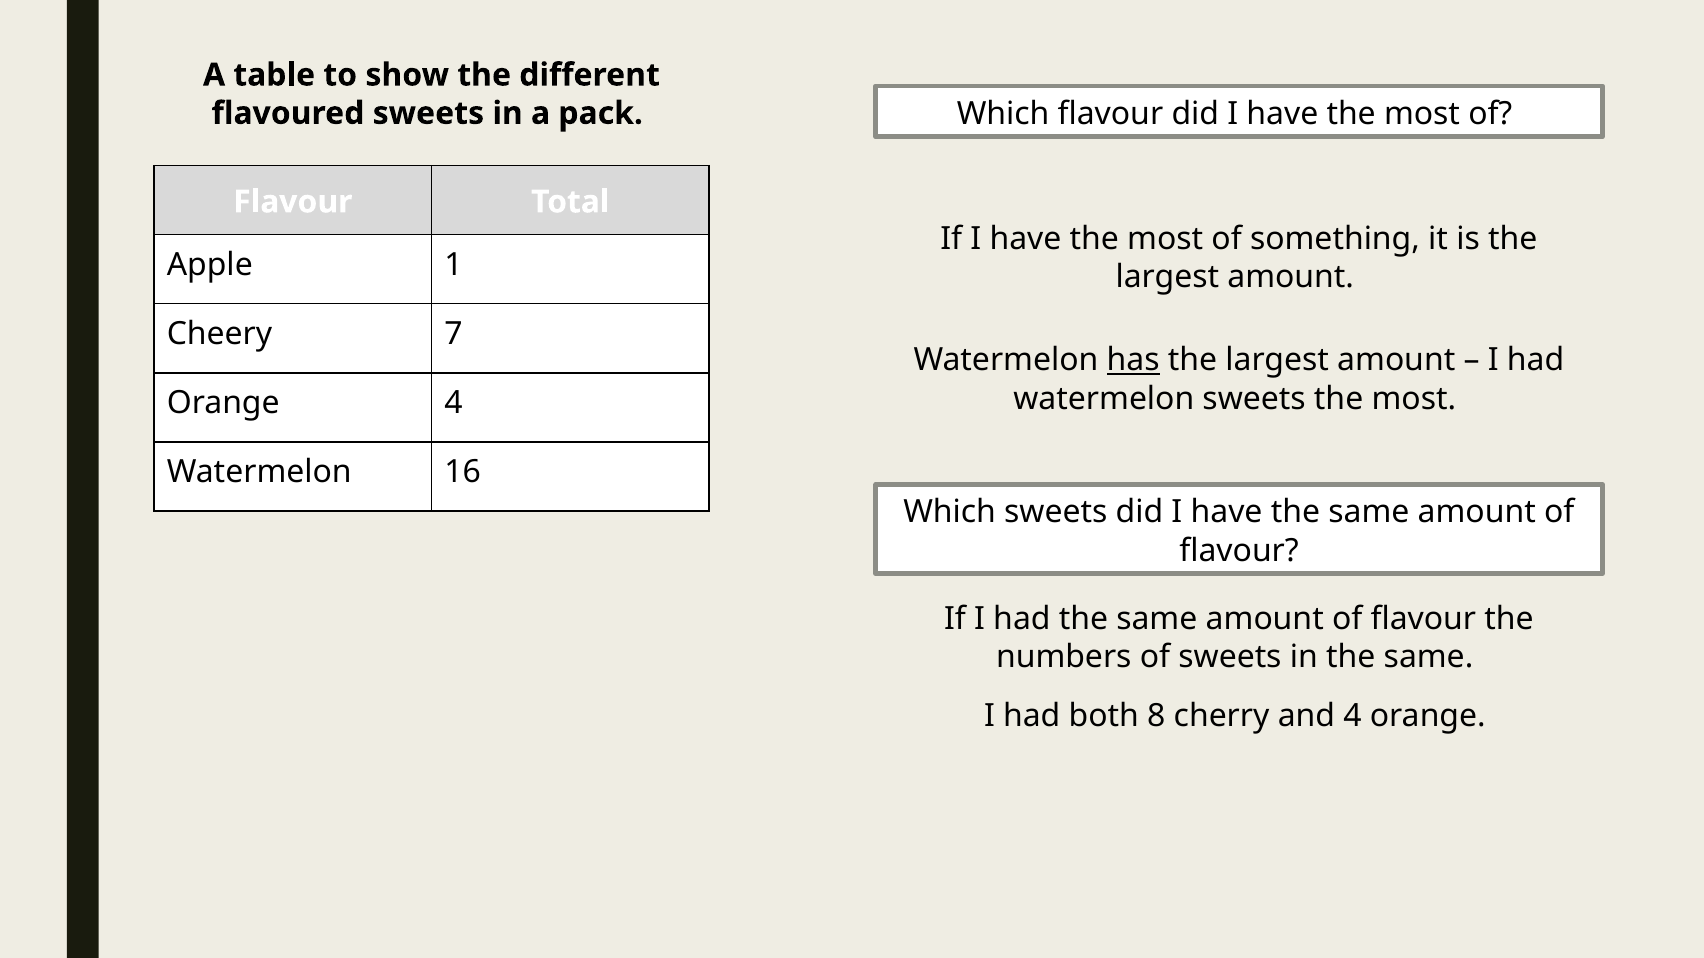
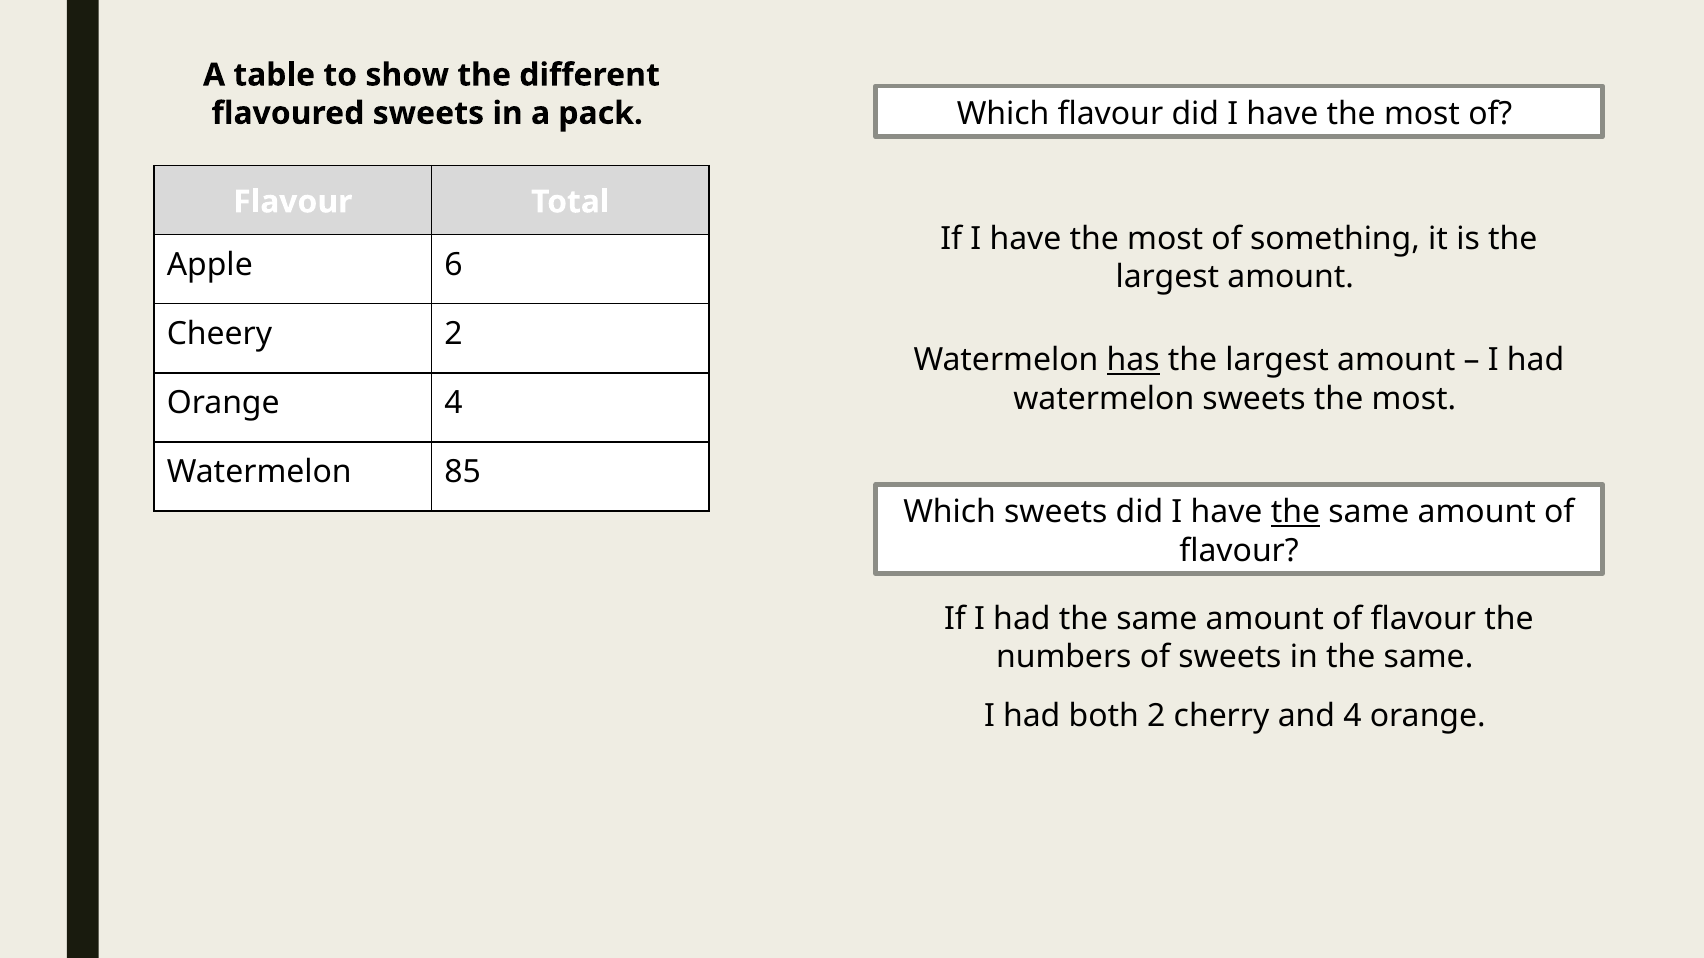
1: 1 -> 6
Cheery 7: 7 -> 2
16: 16 -> 85
the at (1295, 512) underline: none -> present
both 8: 8 -> 2
